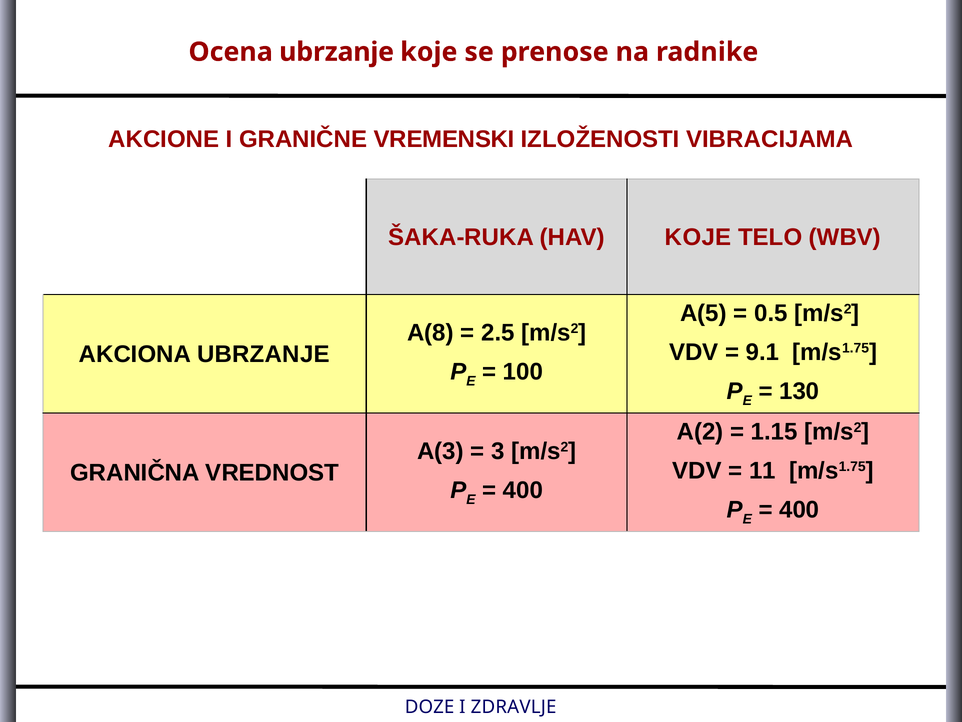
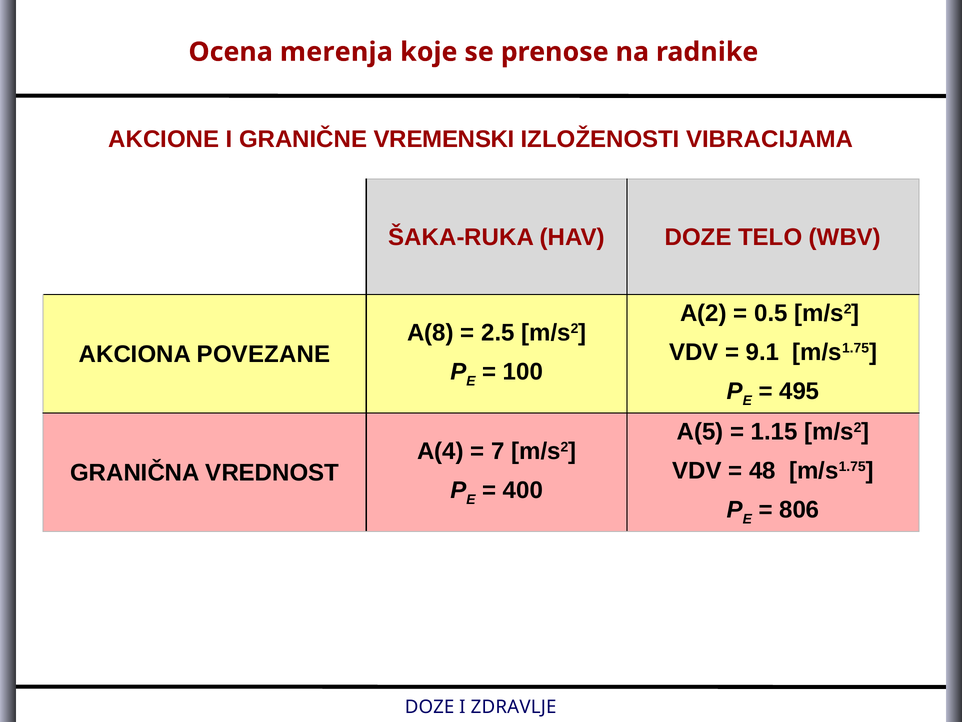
Ocena ubrzanje: ubrzanje -> merenja
HAV KOJE: KOJE -> DOZE
A(5: A(5 -> A(2
AKCIONA UBRZANJE: UBRZANJE -> POVEZANE
130: 130 -> 495
A(2: A(2 -> A(5
A(3: A(3 -> A(4
3: 3 -> 7
11: 11 -> 48
400 at (799, 509): 400 -> 806
